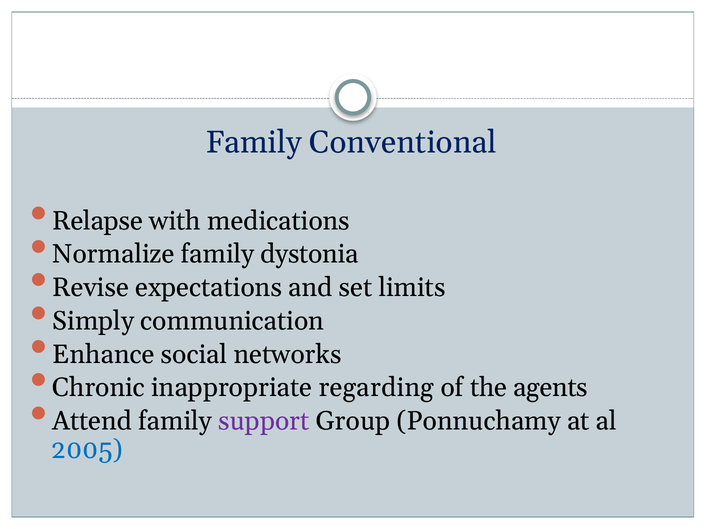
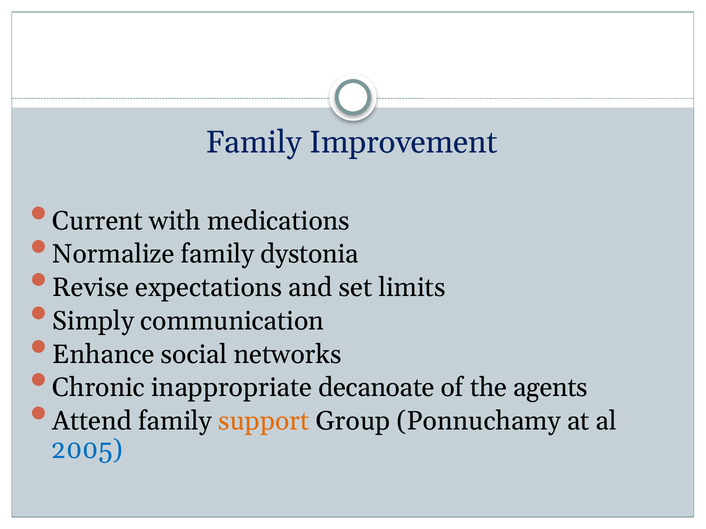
Conventional: Conventional -> Improvement
Relapse: Relapse -> Current
regarding: regarding -> decanoate
support colour: purple -> orange
